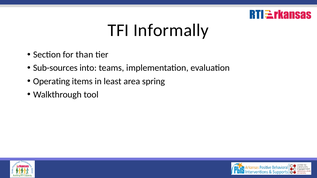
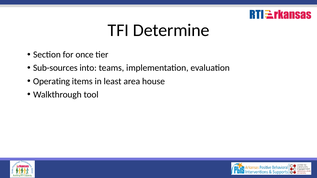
Informally: Informally -> Determine
than: than -> once
spring: spring -> house
